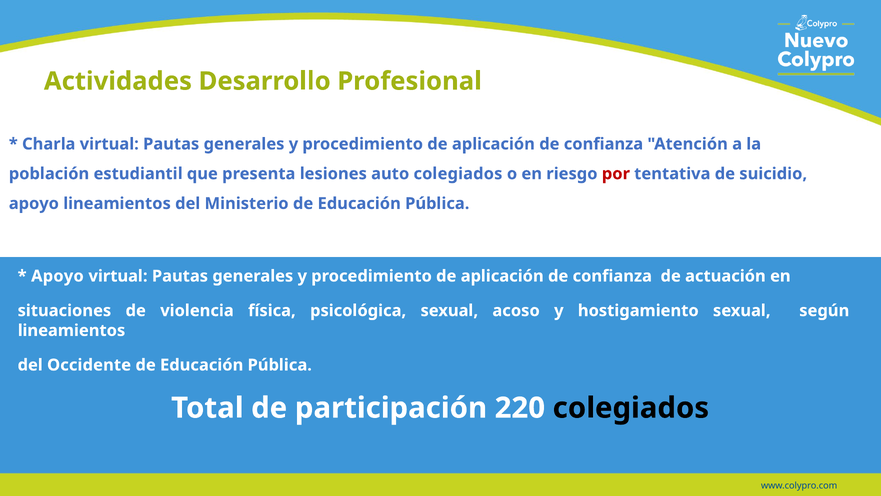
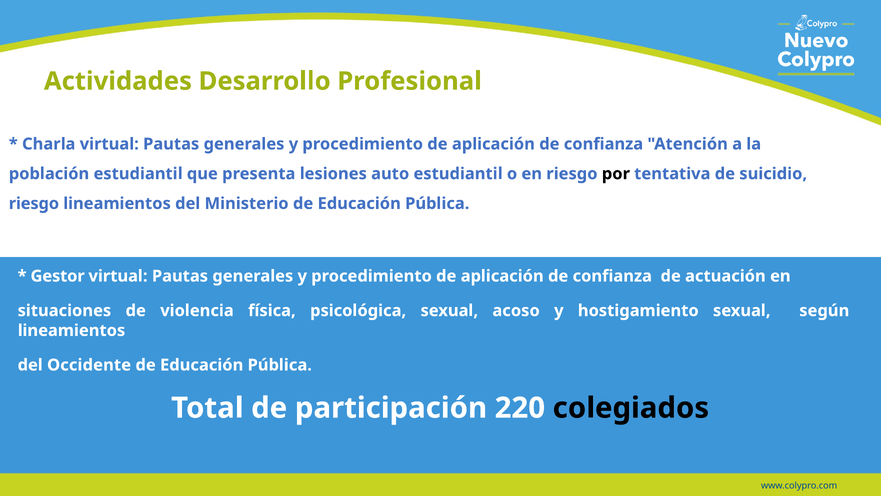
auto colegiados: colegiados -> estudiantil
por colour: red -> black
apoyo at (34, 203): apoyo -> riesgo
Apoyo at (57, 276): Apoyo -> Gestor
